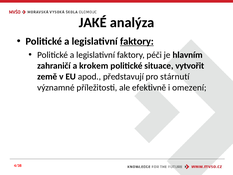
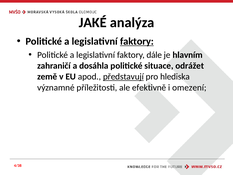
péči: péči -> dále
krokem: krokem -> dosáhla
vytvořit: vytvořit -> odrážet
představují underline: none -> present
stárnutí: stárnutí -> hlediska
